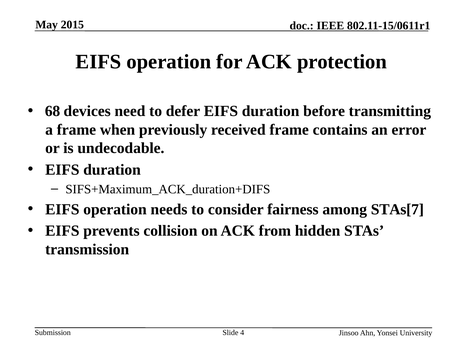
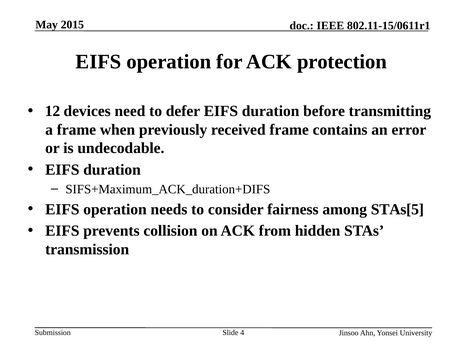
68: 68 -> 12
STAs[7: STAs[7 -> STAs[5
